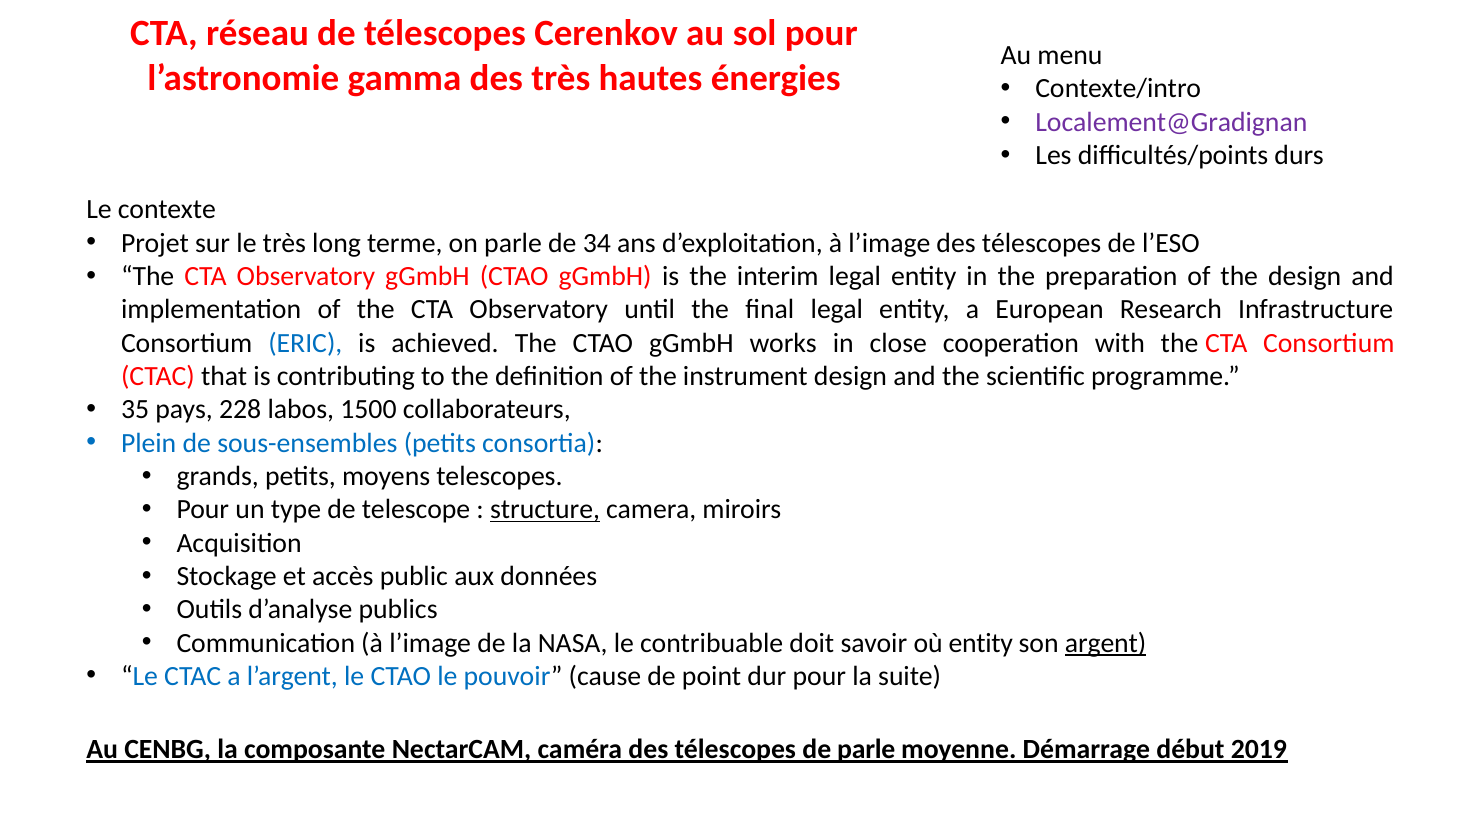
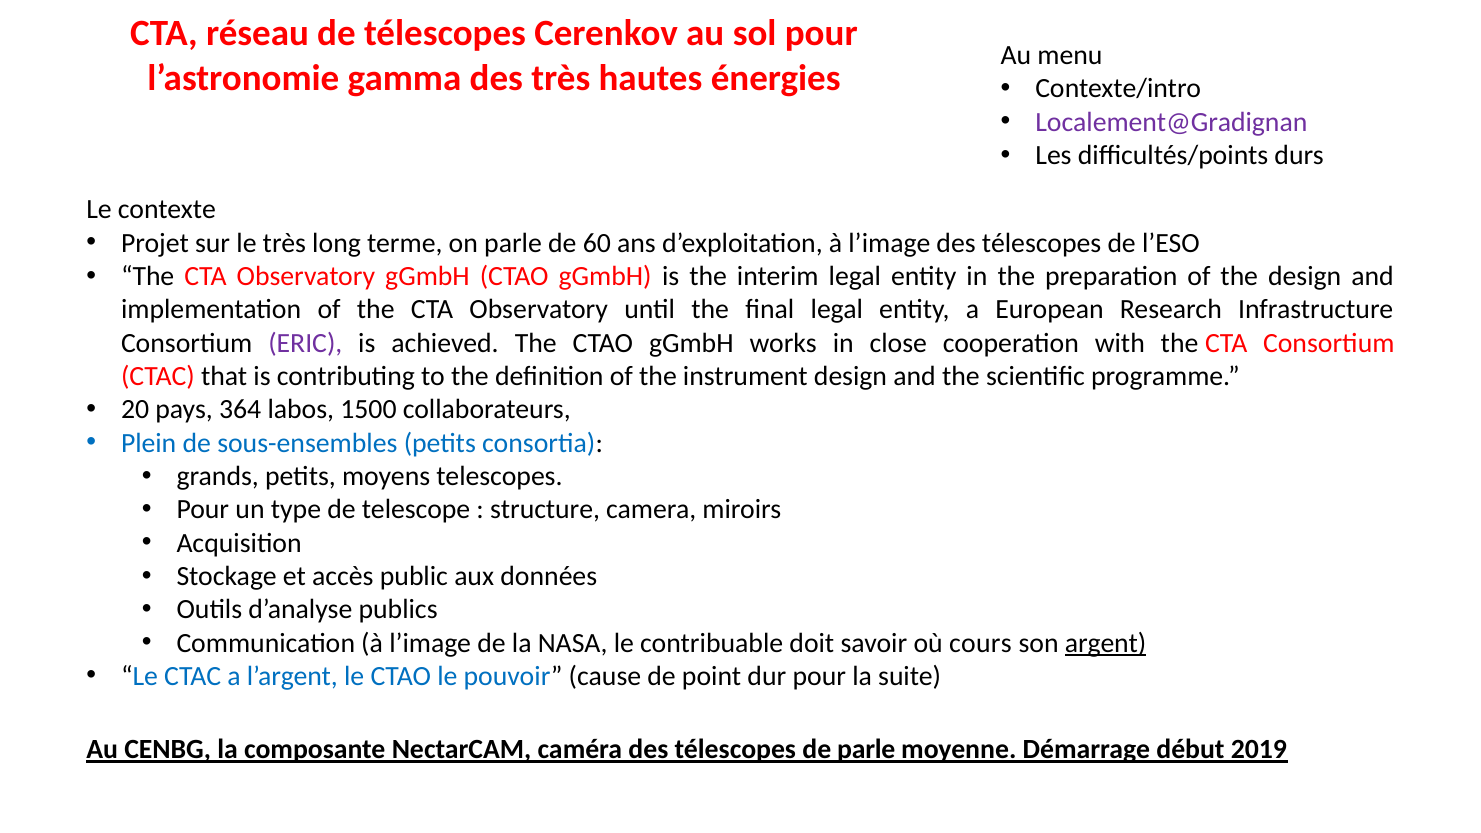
34: 34 -> 60
ERIC colour: blue -> purple
35: 35 -> 20
228: 228 -> 364
structure underline: present -> none
où entity: entity -> cours
